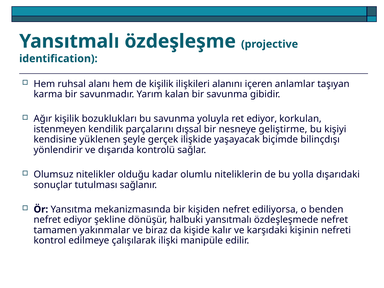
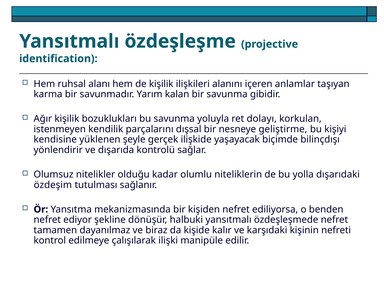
ret ediyor: ediyor -> dolayı
sonuçlar: sonuçlar -> özdeşim
yakınmalar: yakınmalar -> dayanılmaz
